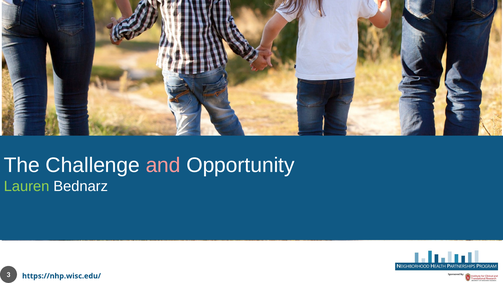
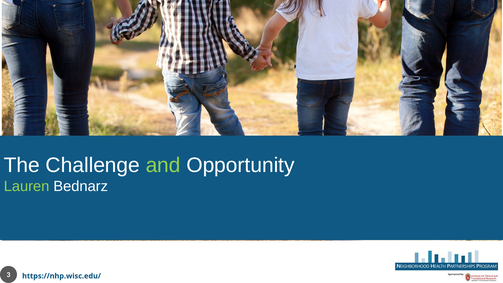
and colour: pink -> light green
